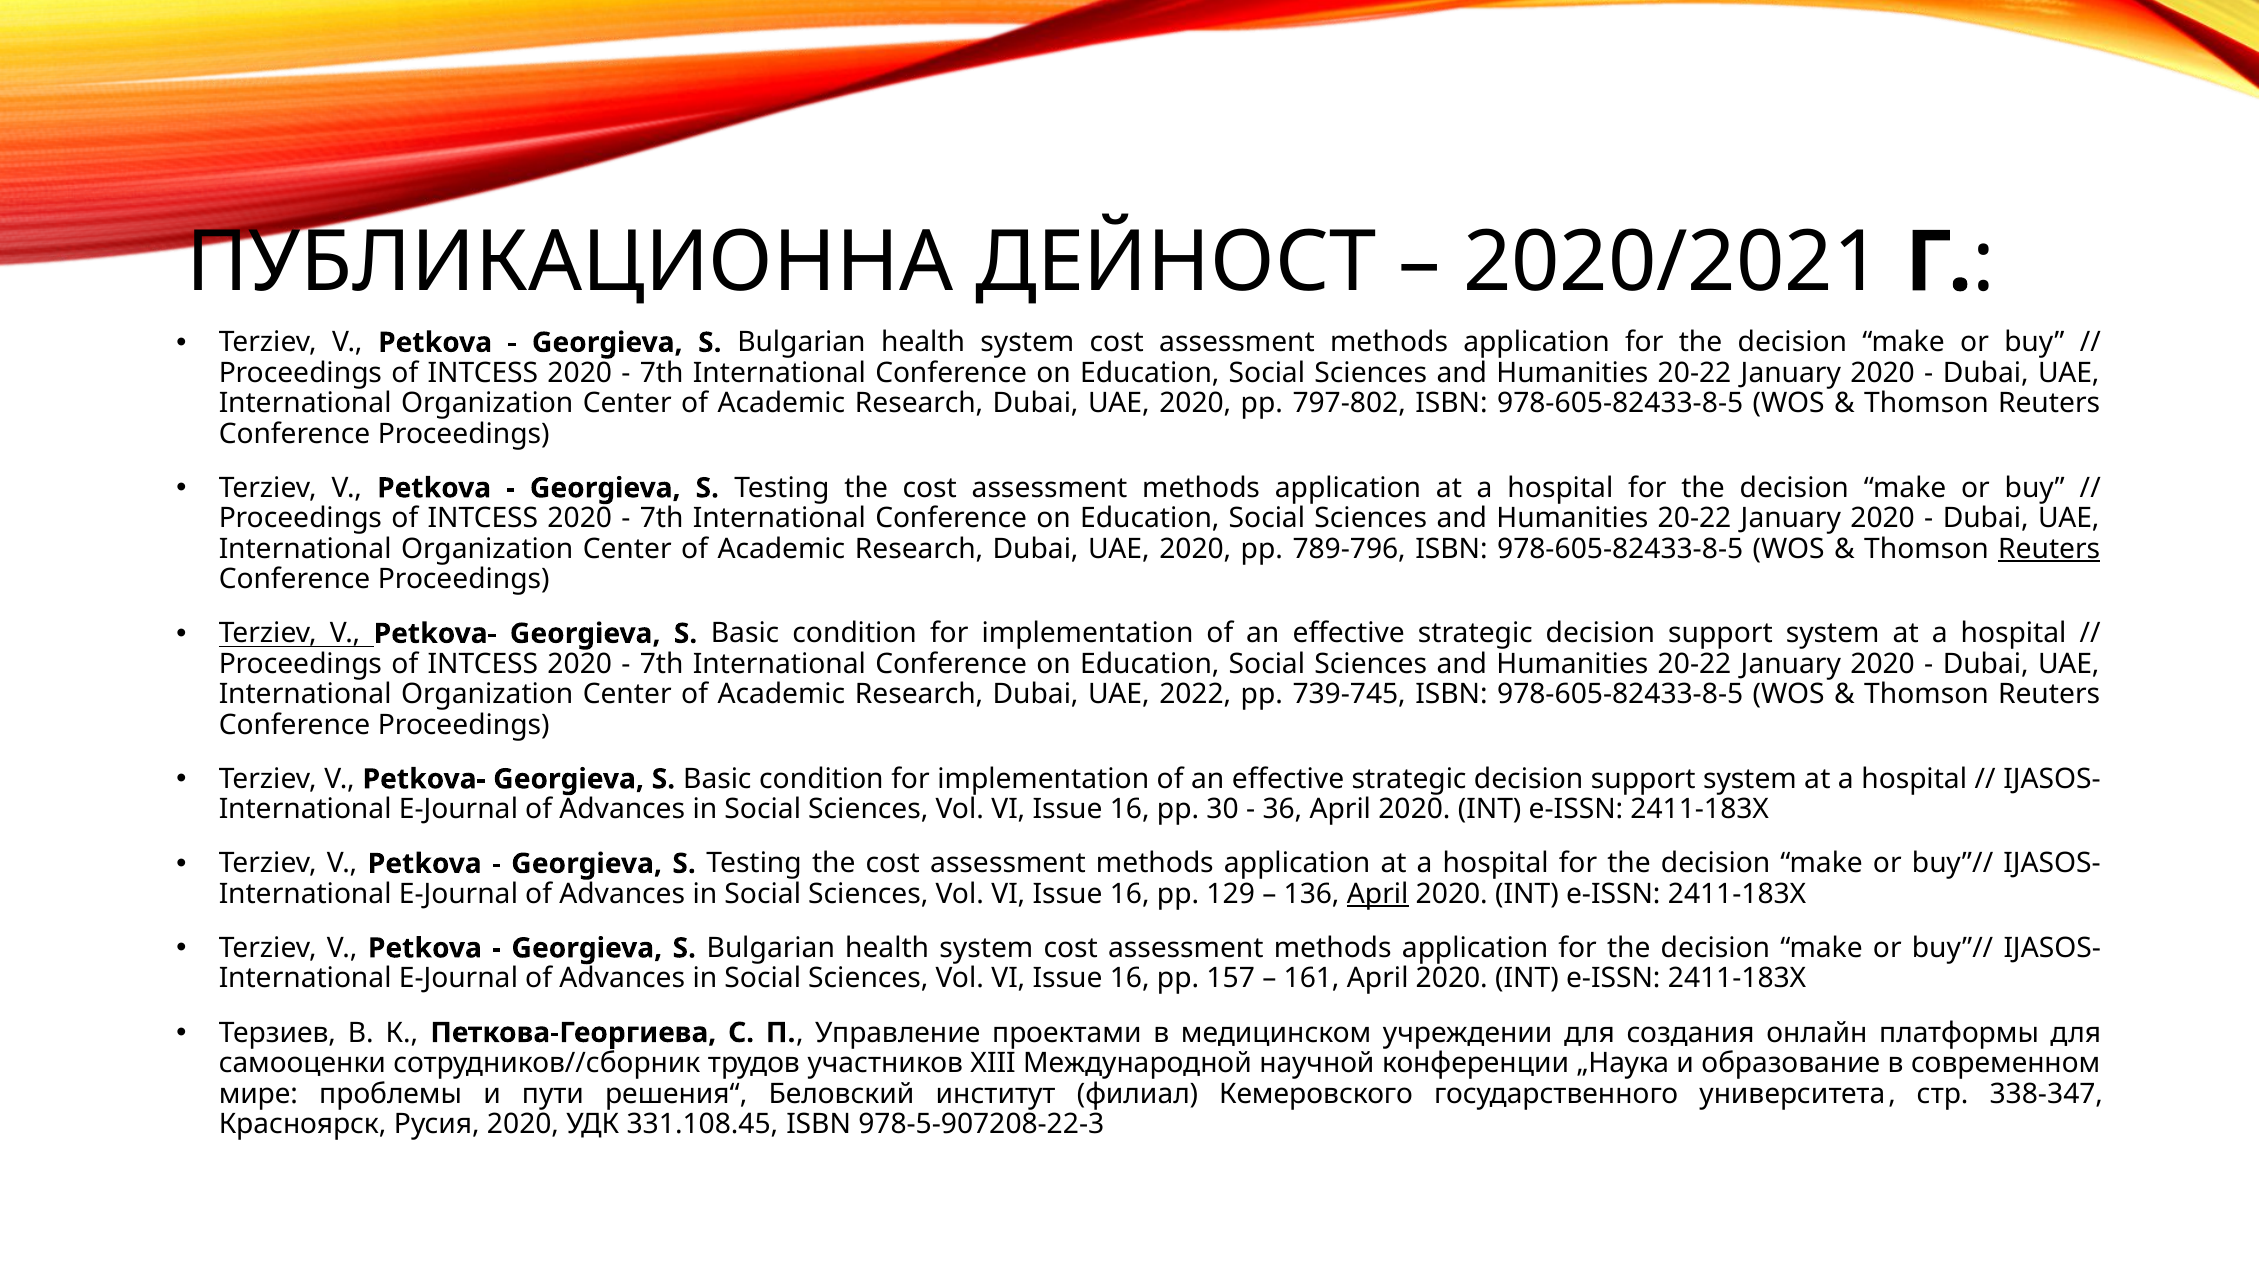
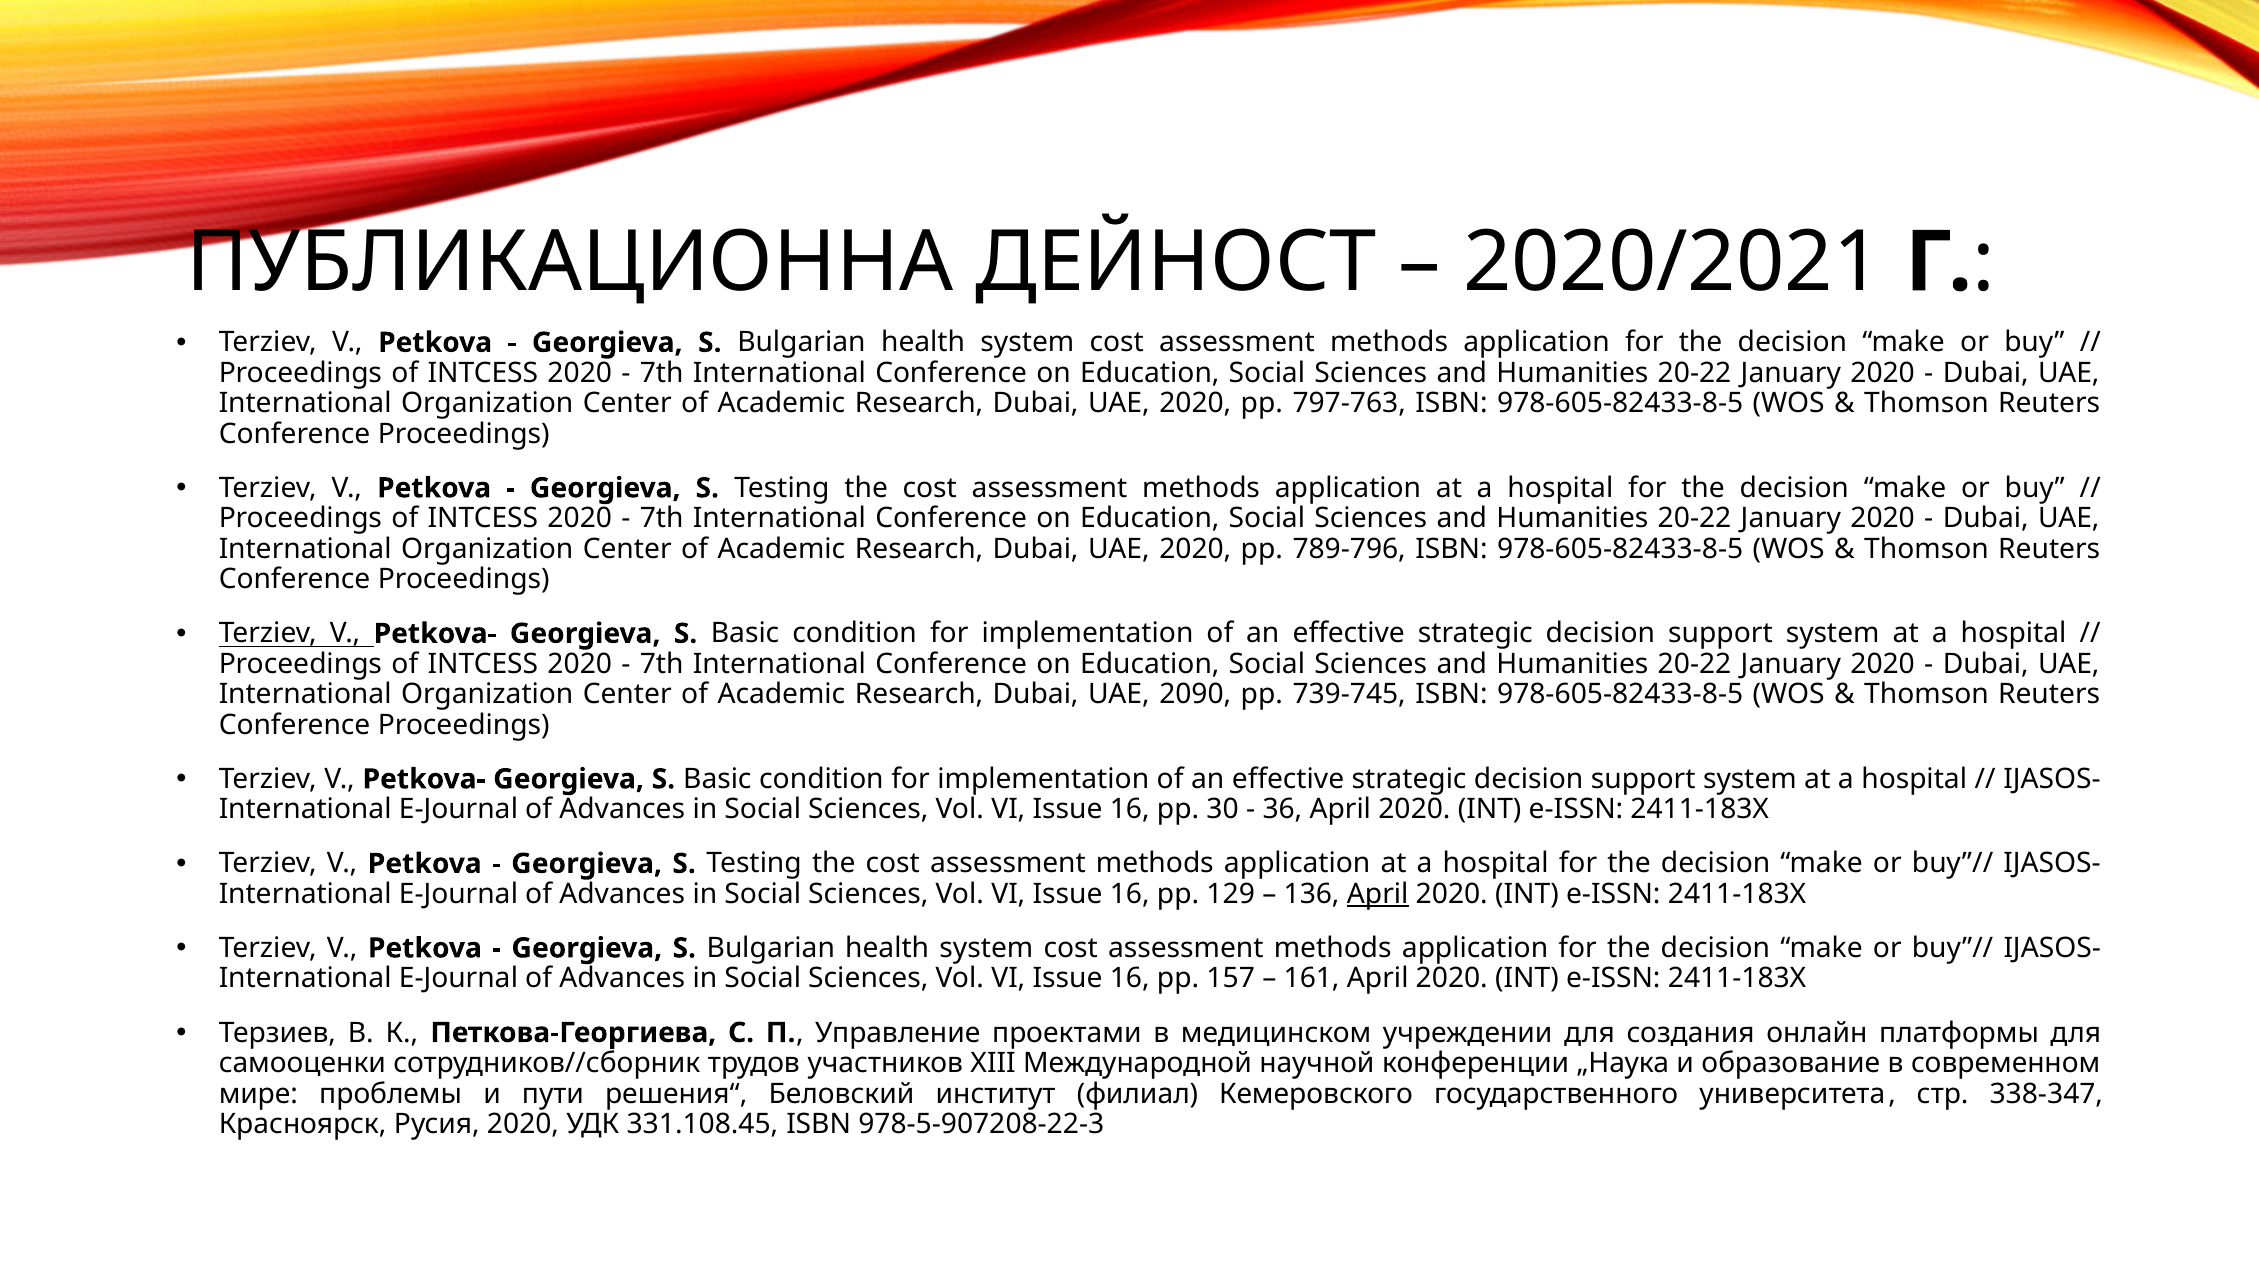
797-802: 797-802 -> 797-763
Reuters at (2049, 549) underline: present -> none
2022: 2022 -> 2090
